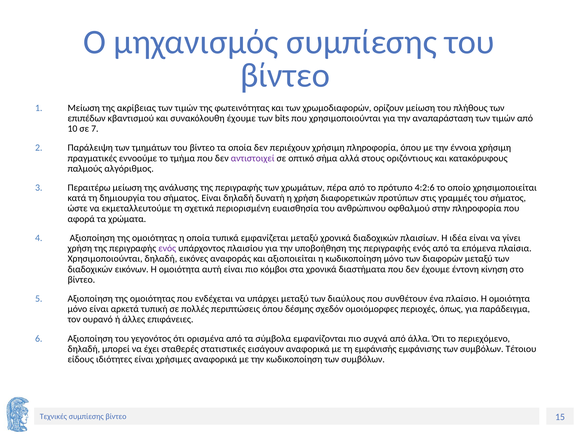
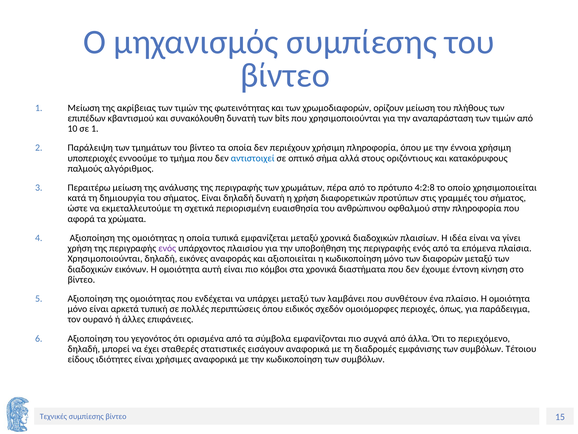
συνακόλουθη έχουμε: έχουμε -> δυνατή
σε 7: 7 -> 1
πραγματικές: πραγματικές -> υποπεριοχές
αντιστοιχεί colour: purple -> blue
4:2:6: 4:2:6 -> 4:2:8
διαύλους: διαύλους -> λαμβάνει
δέσμης: δέσμης -> ειδικός
εμφάνισής: εμφάνισής -> διαδρομές
